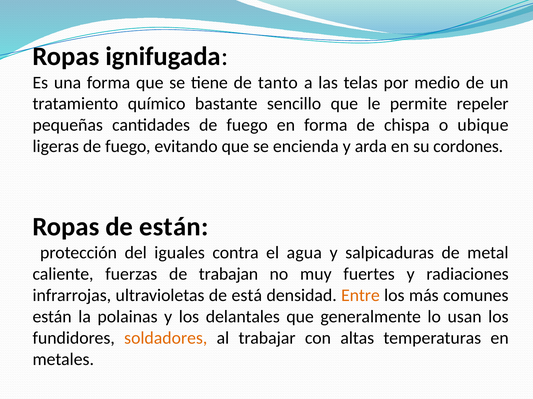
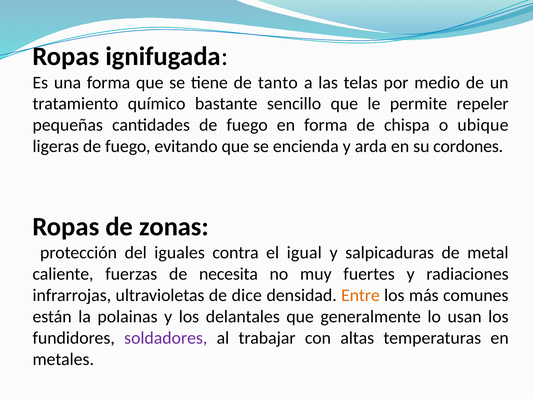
de están: están -> zonas
agua: agua -> igual
trabajan: trabajan -> necesita
está: está -> dice
soldadores colour: orange -> purple
